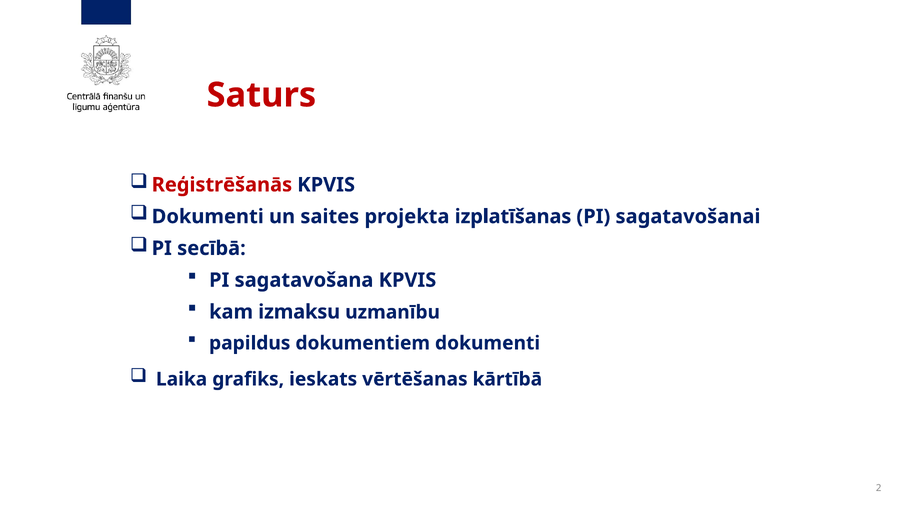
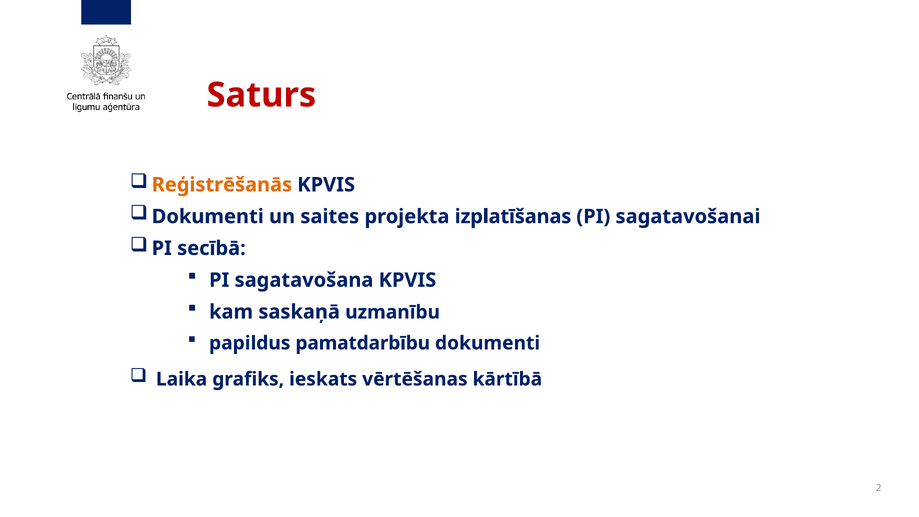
Reģistrēšanās colour: red -> orange
izmaksu: izmaksu -> saskaņā
dokumentiem: dokumentiem -> pamatdarbību
